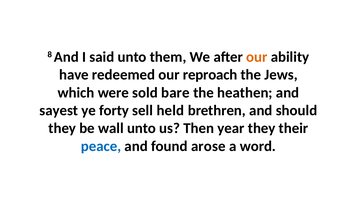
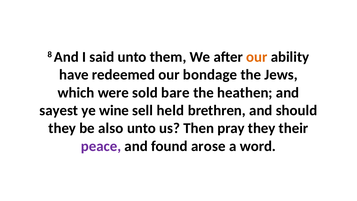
reproach: reproach -> bondage
forty: forty -> wine
wall: wall -> also
year: year -> pray
peace colour: blue -> purple
